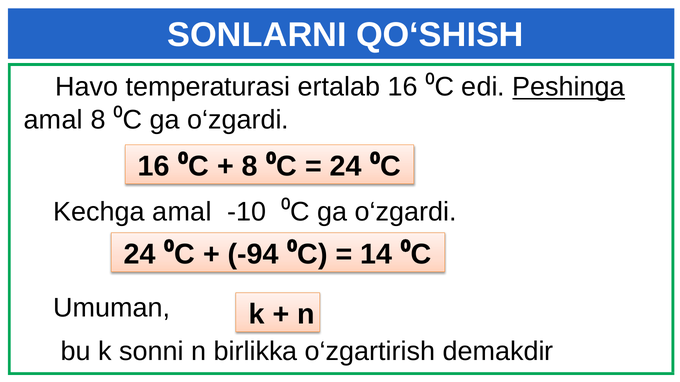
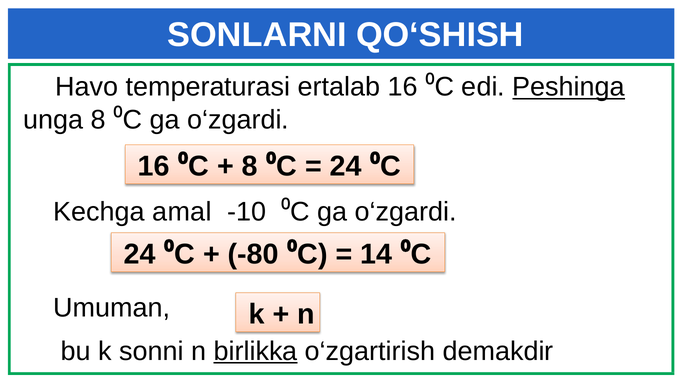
amal at (53, 120): amal -> unga
-94: -94 -> -80
birlikka underline: none -> present
